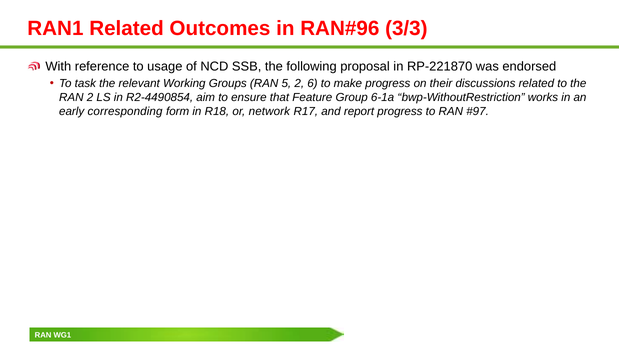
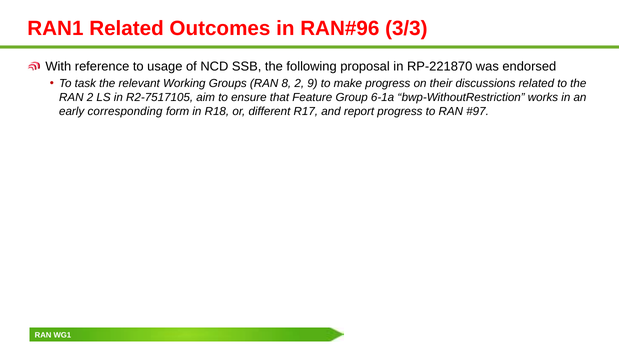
5: 5 -> 8
6: 6 -> 9
R2-4490854: R2-4490854 -> R2-7517105
network: network -> different
